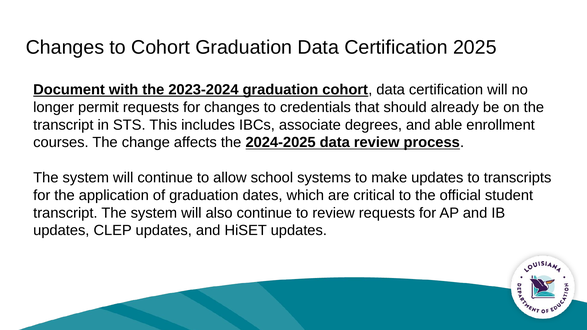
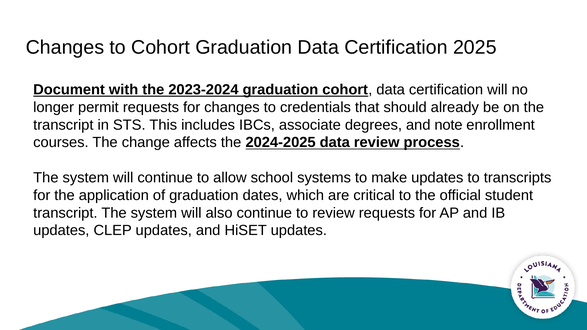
able: able -> note
